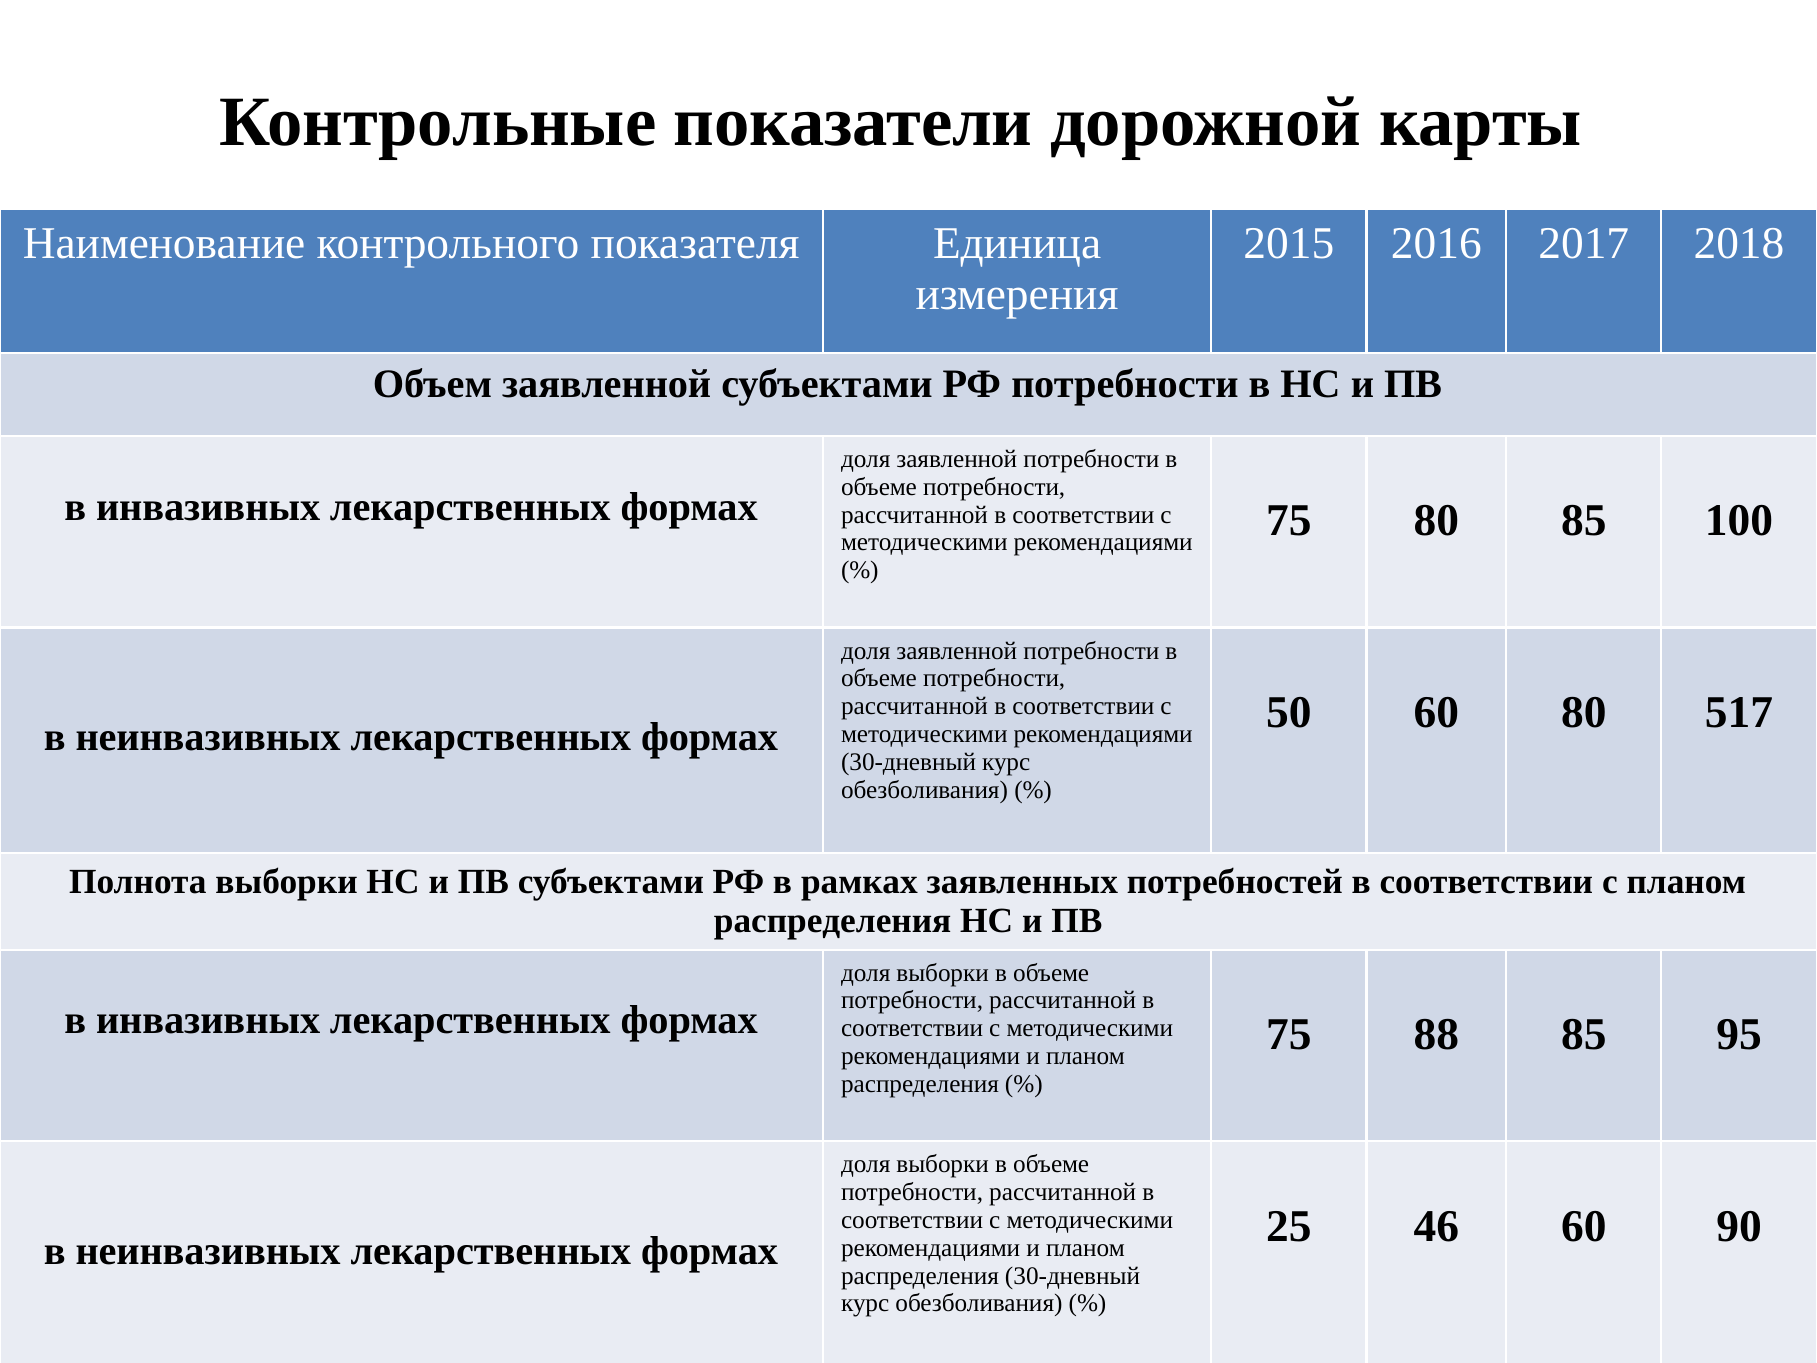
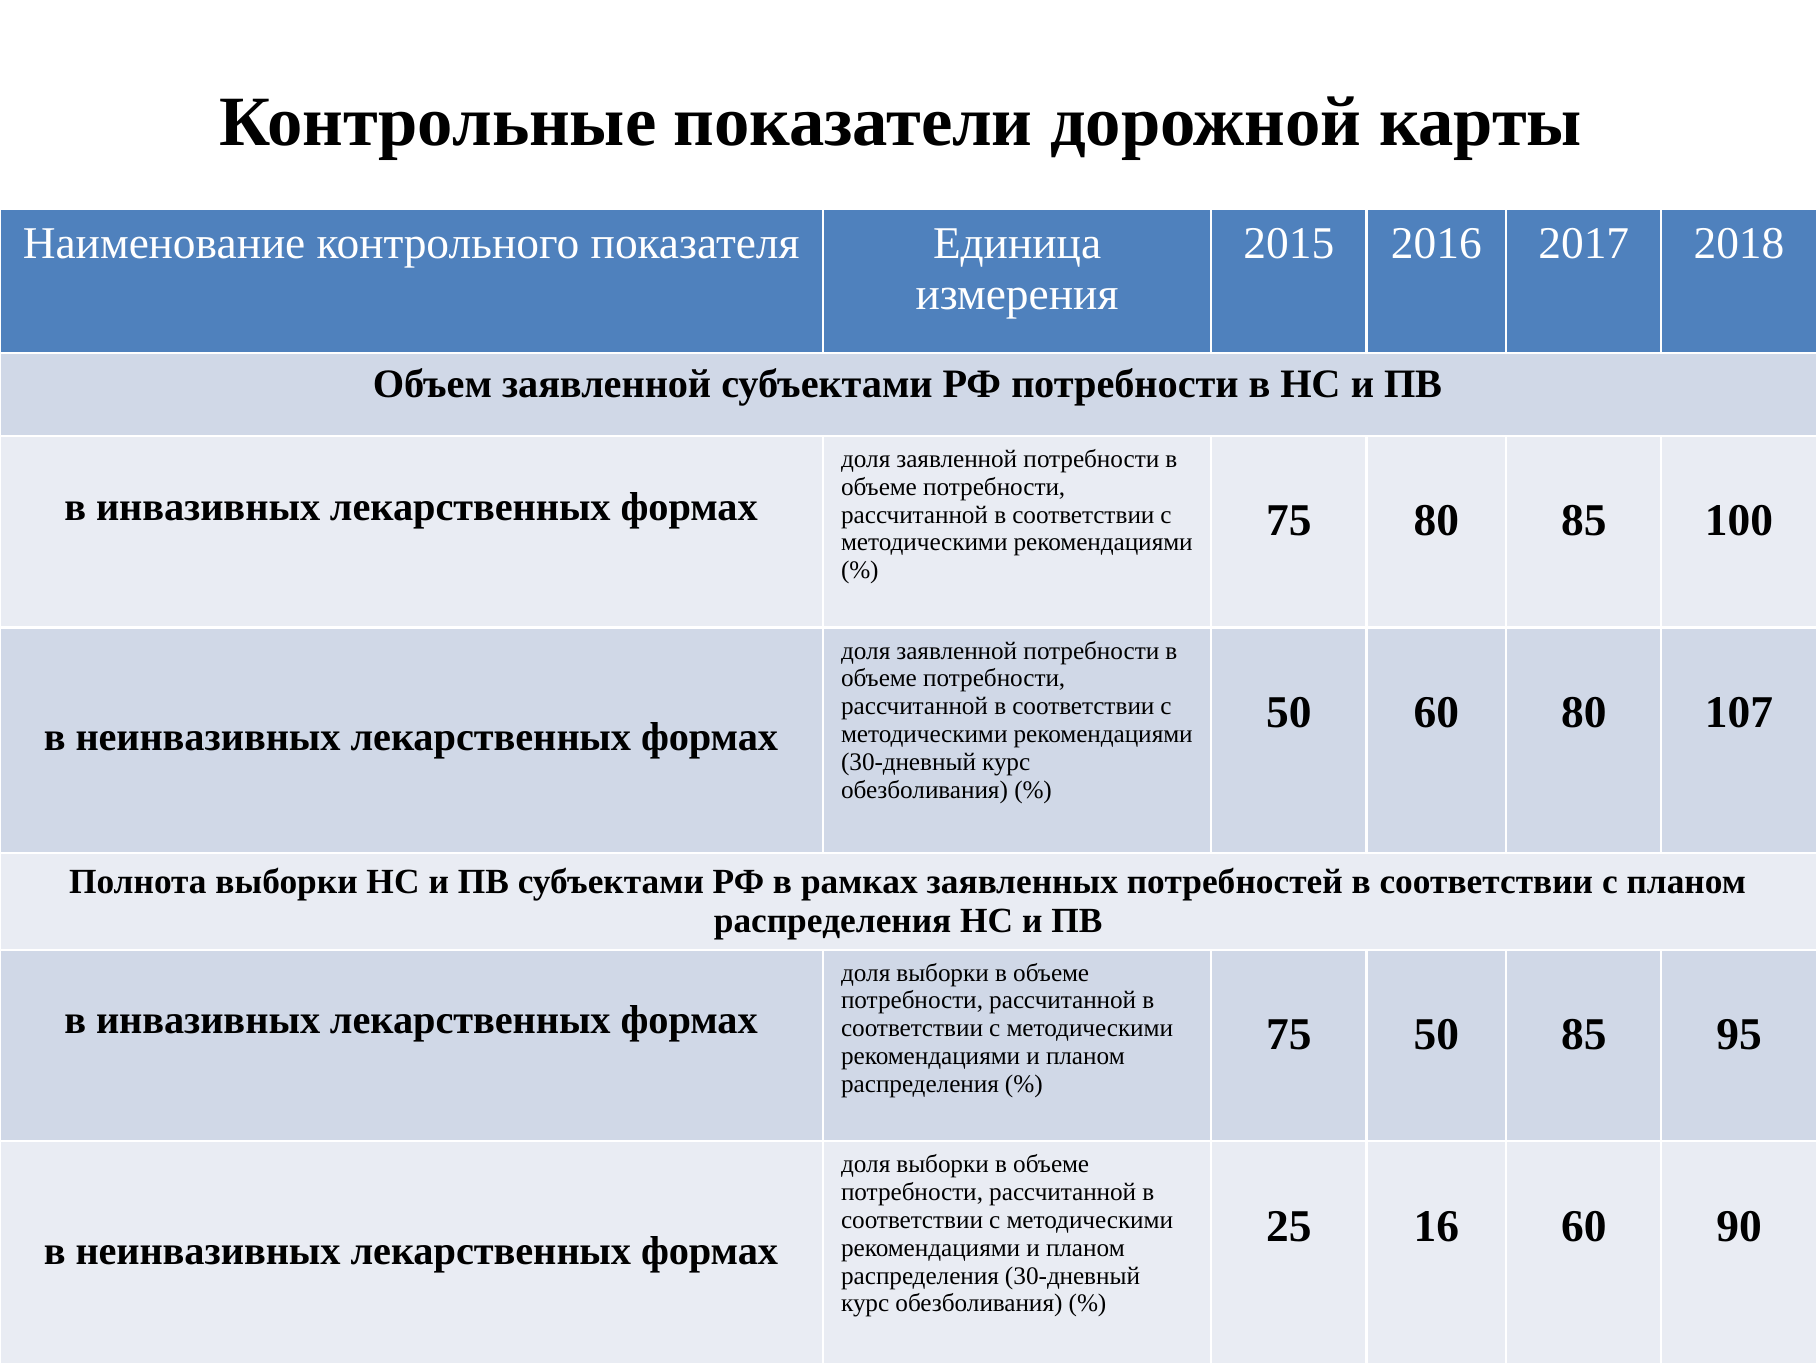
517: 517 -> 107
75 88: 88 -> 50
46: 46 -> 16
